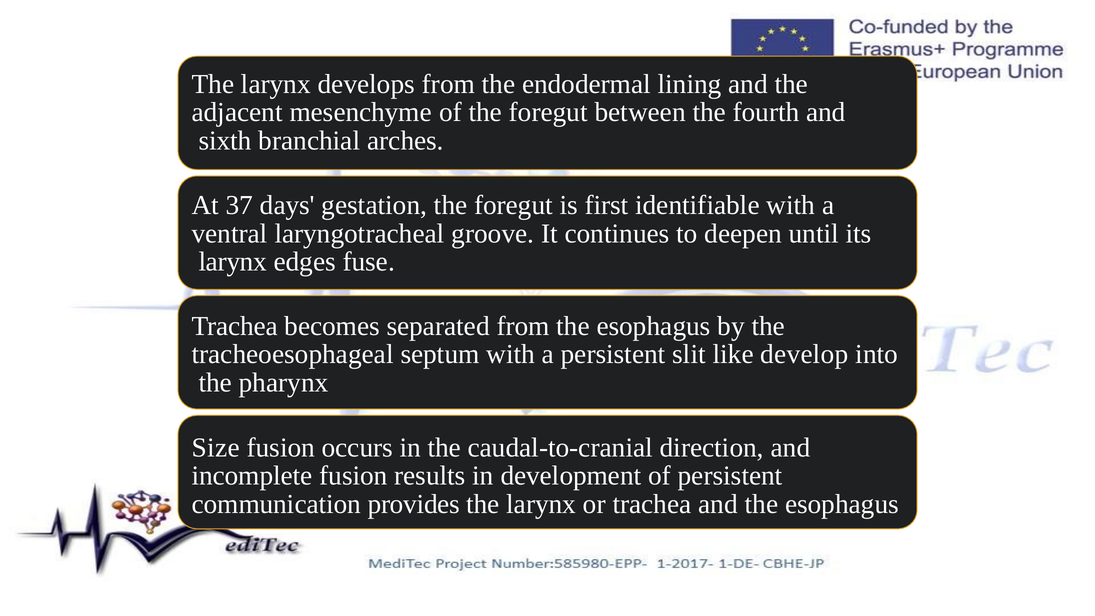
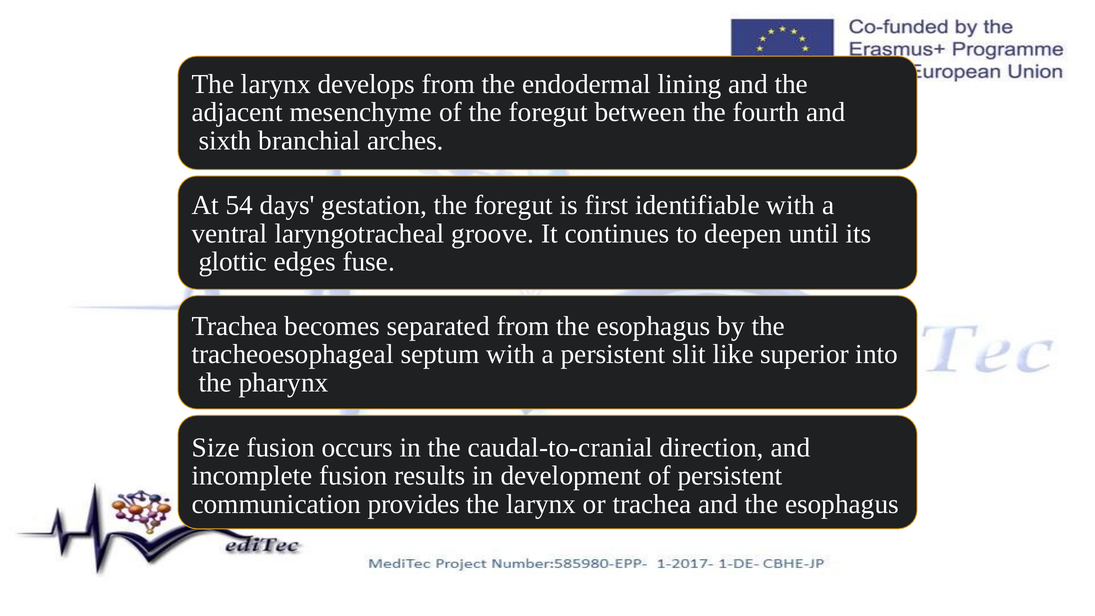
37: 37 -> 54
larynx at (233, 262): larynx -> glottic
develop: develop -> superior
